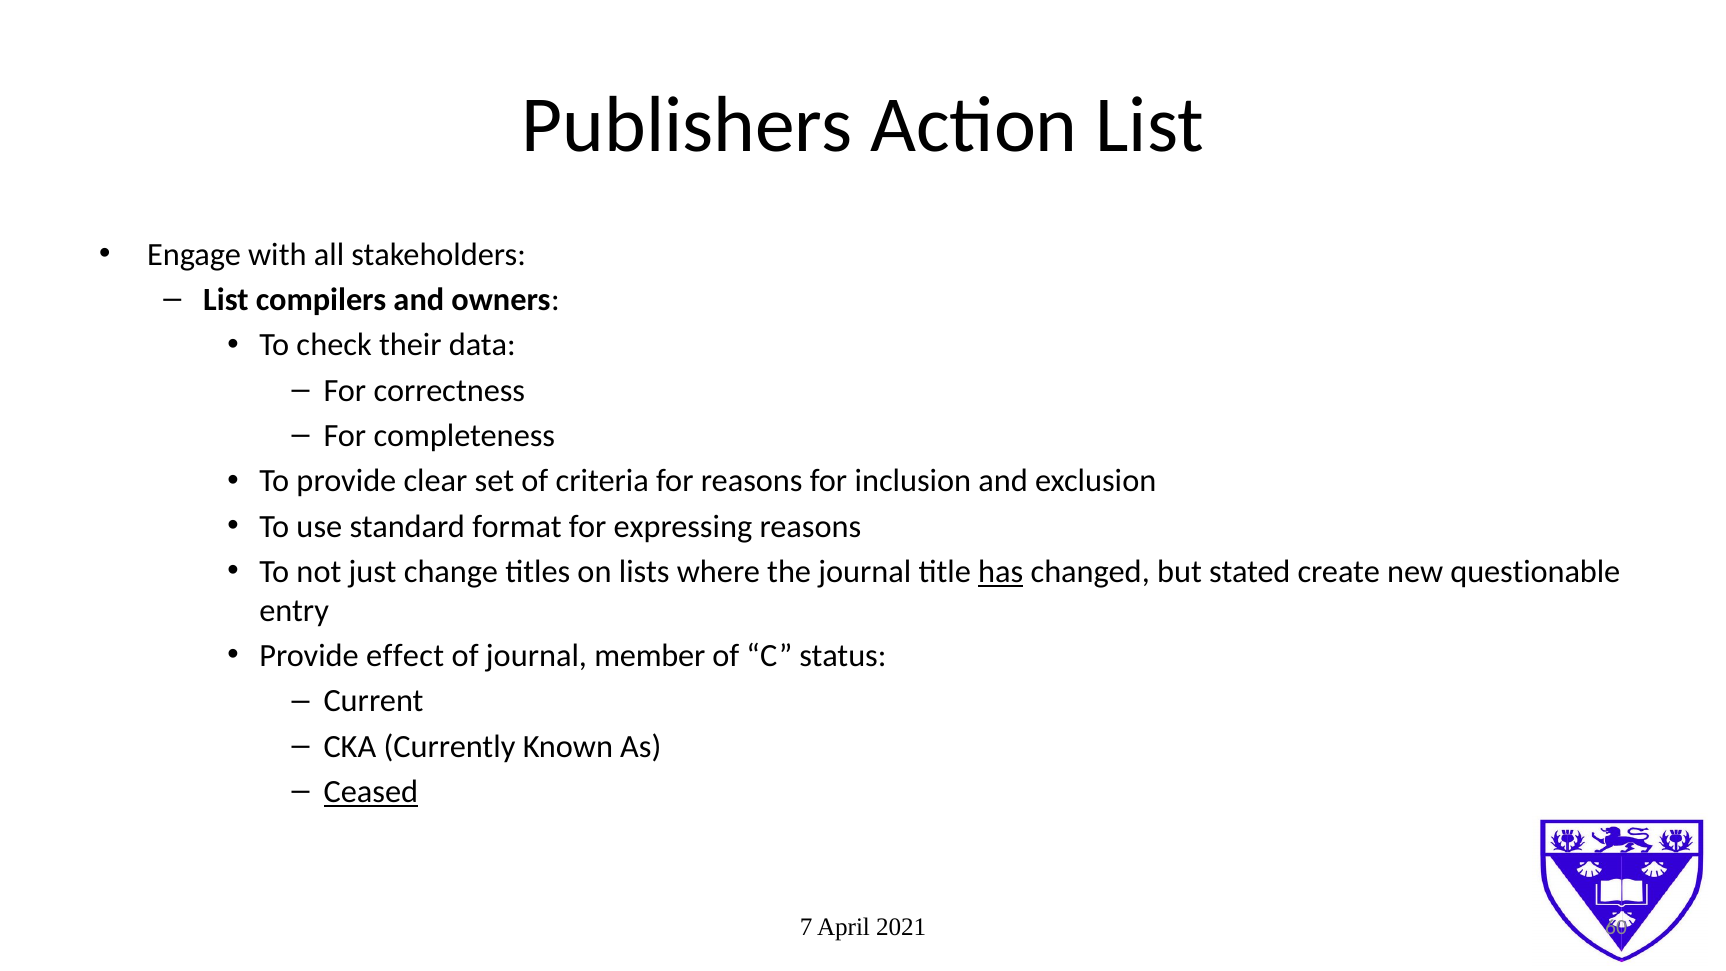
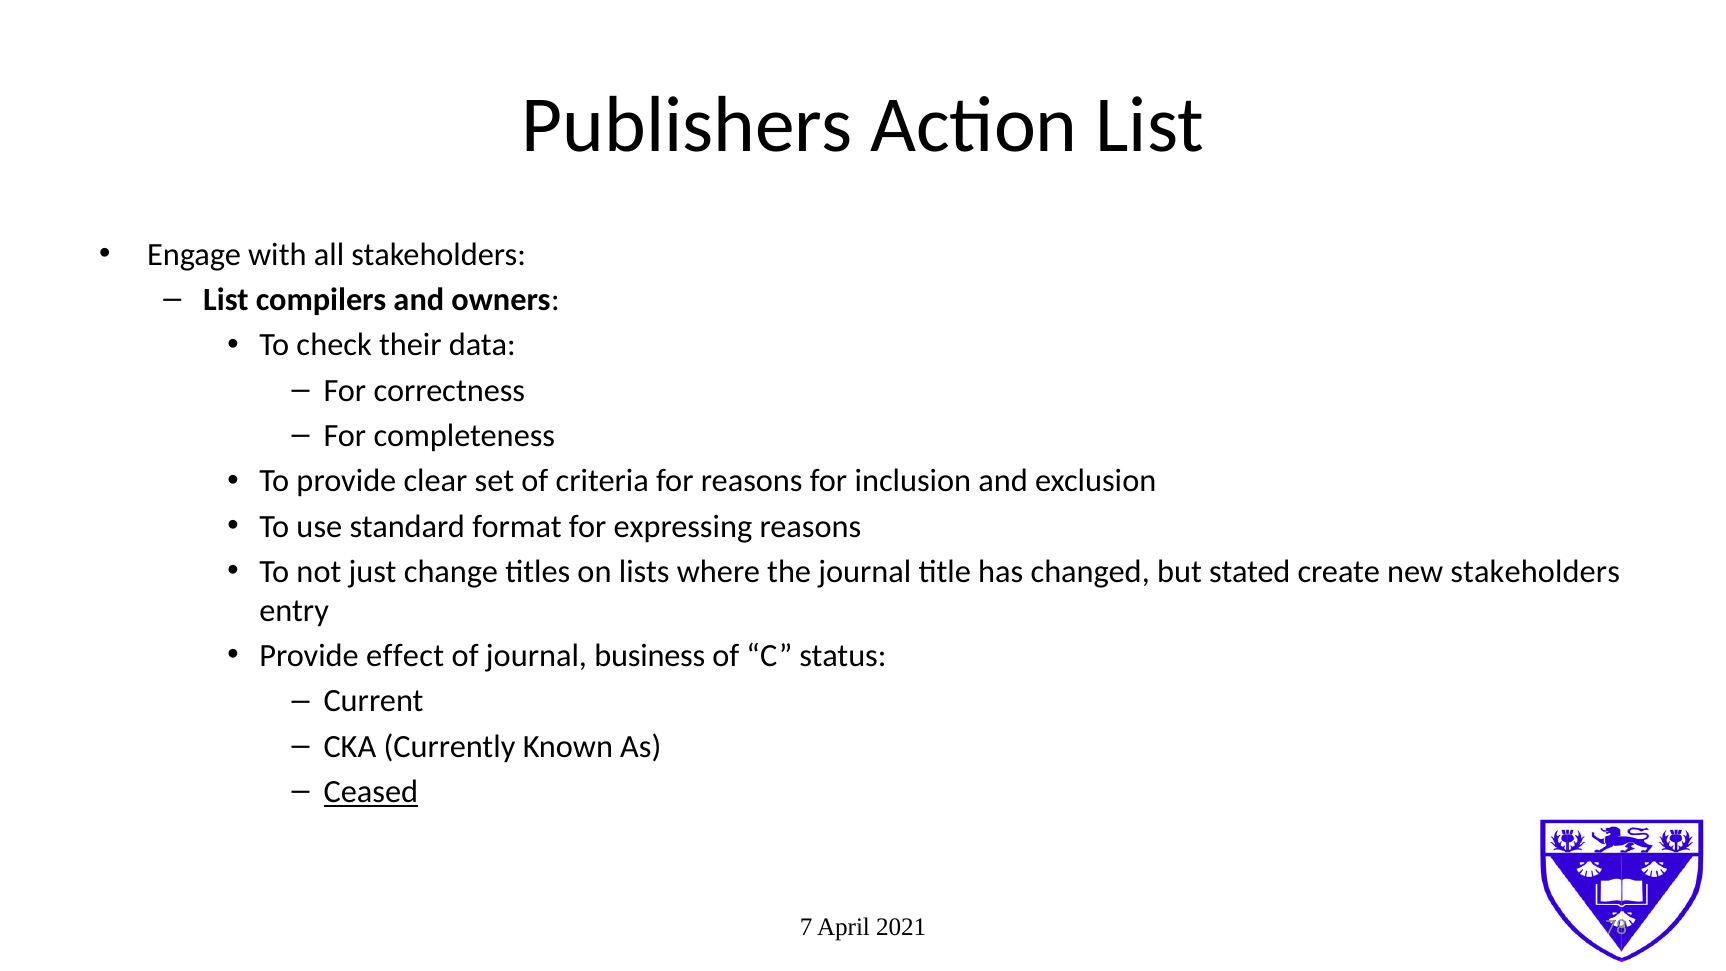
has underline: present -> none
new questionable: questionable -> stakeholders
member: member -> business
60: 60 -> 78
